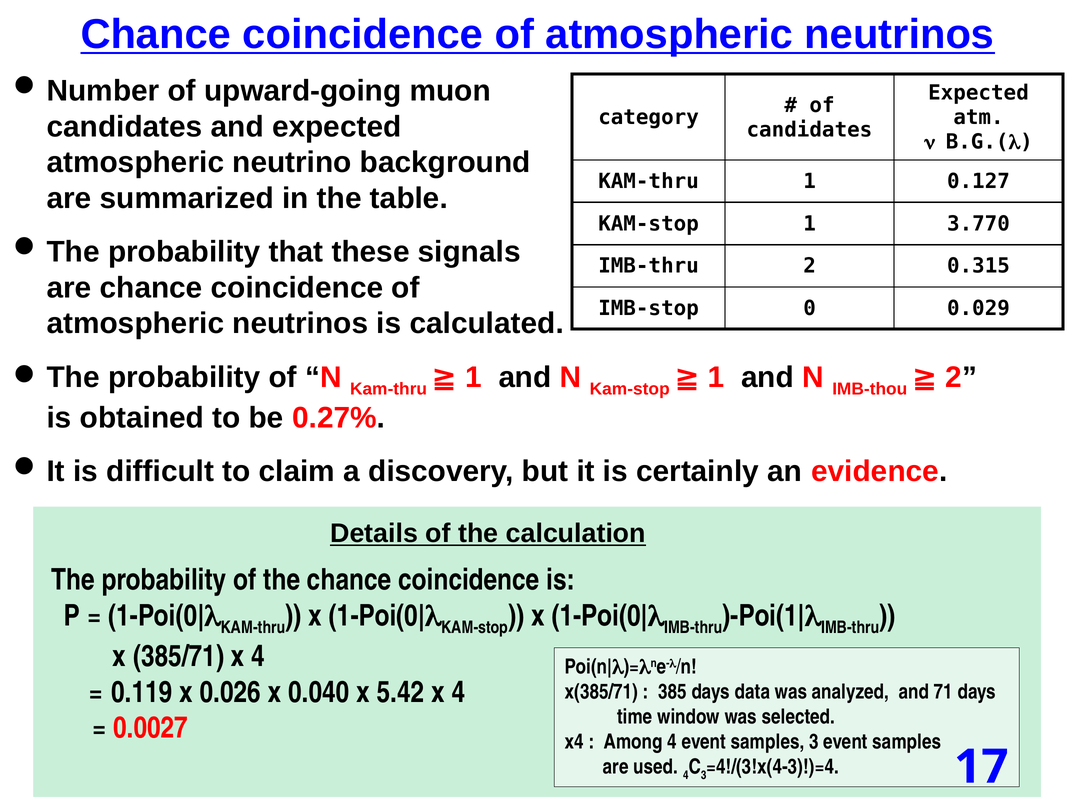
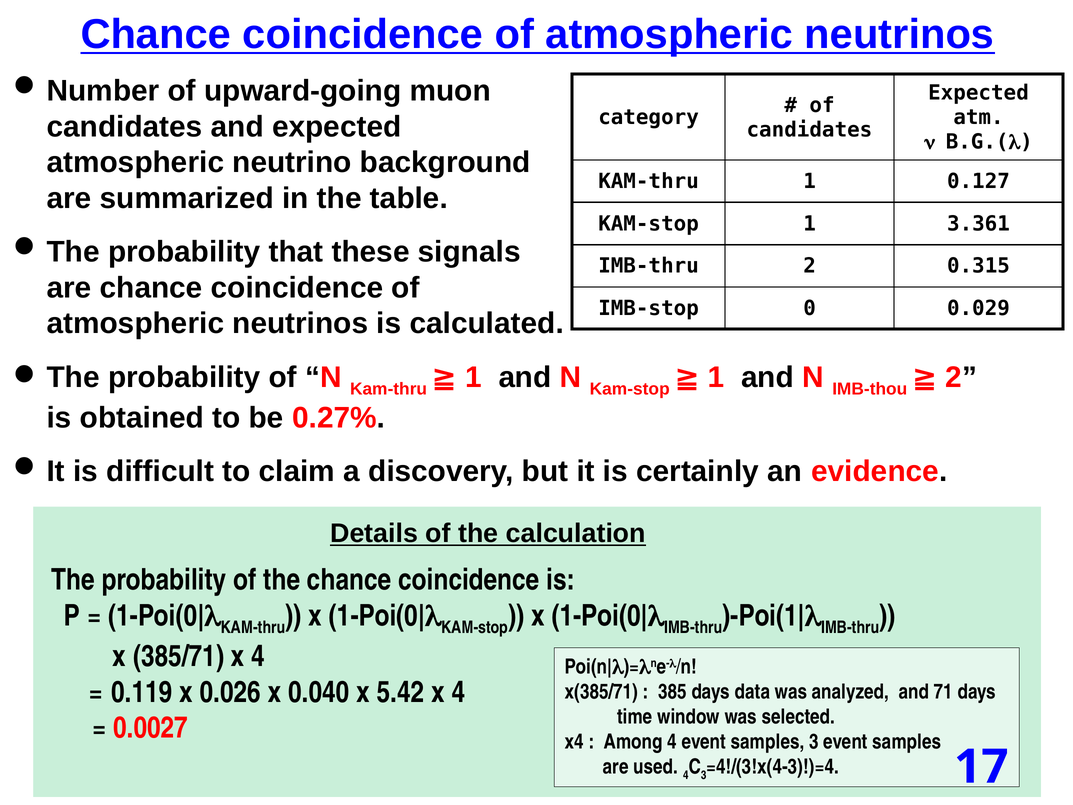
3.770: 3.770 -> 3.361
